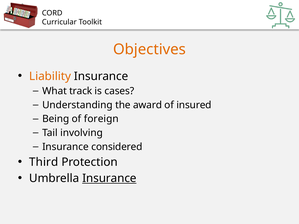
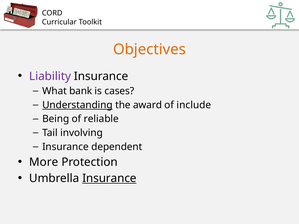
Liability colour: orange -> purple
track: track -> bank
Understanding underline: none -> present
insured: insured -> include
foreign: foreign -> reliable
considered: considered -> dependent
Third: Third -> More
